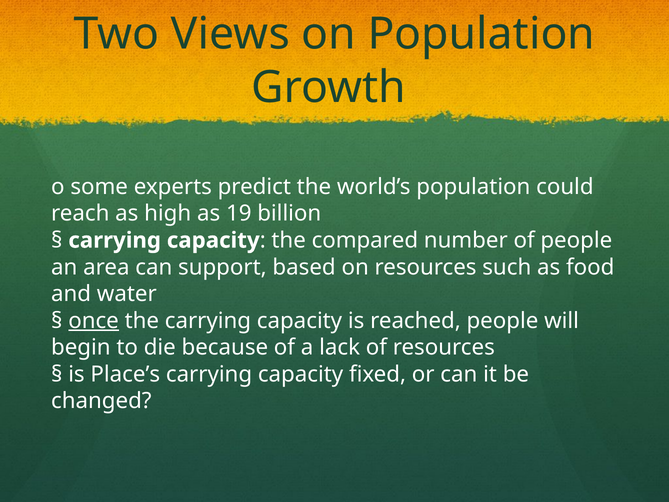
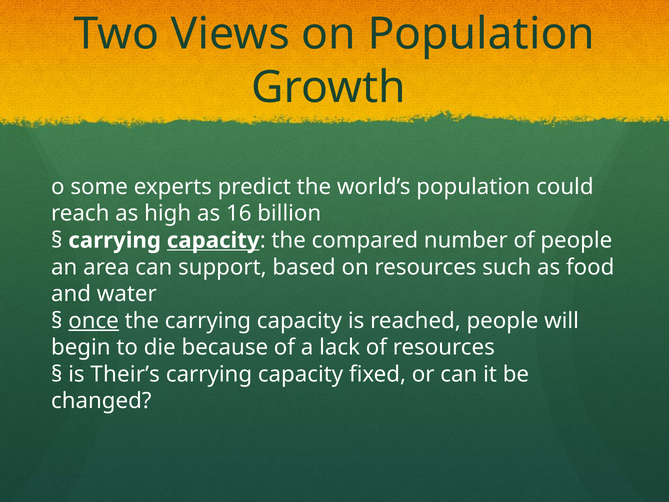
19: 19 -> 16
capacity at (213, 240) underline: none -> present
Place’s: Place’s -> Their’s
